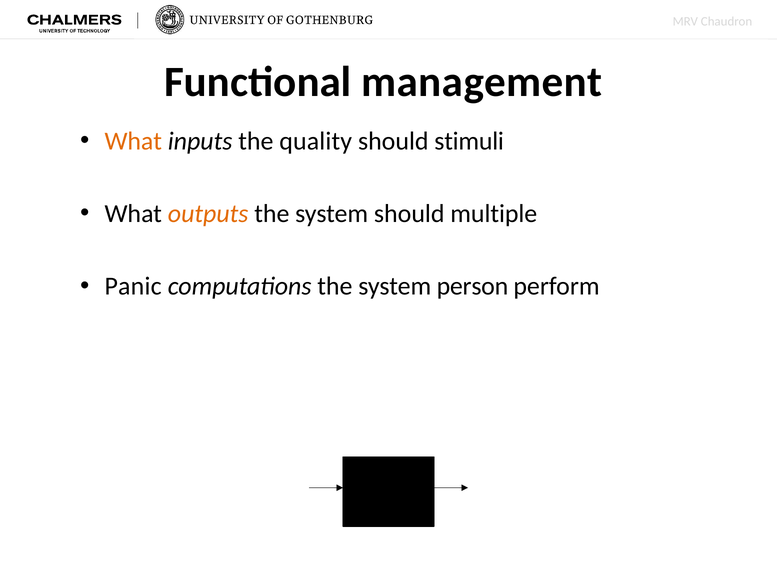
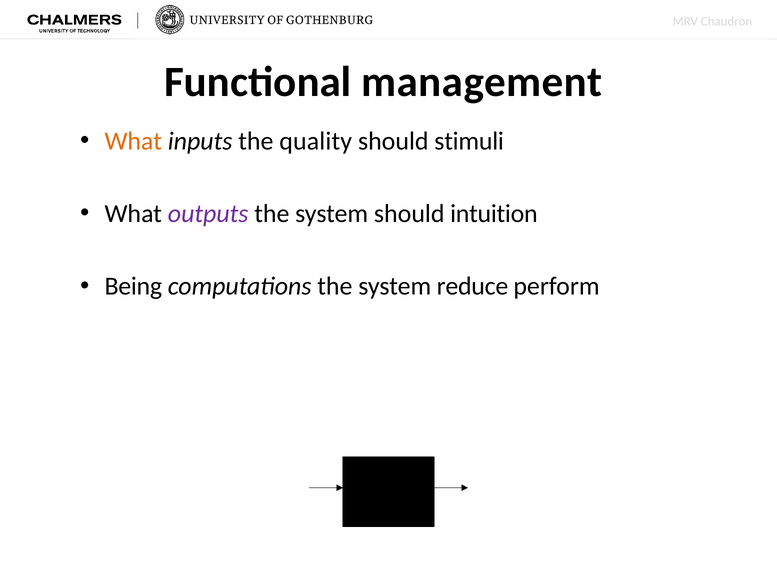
outputs colour: orange -> purple
multiple: multiple -> intuition
Panic: Panic -> Being
person: person -> reduce
